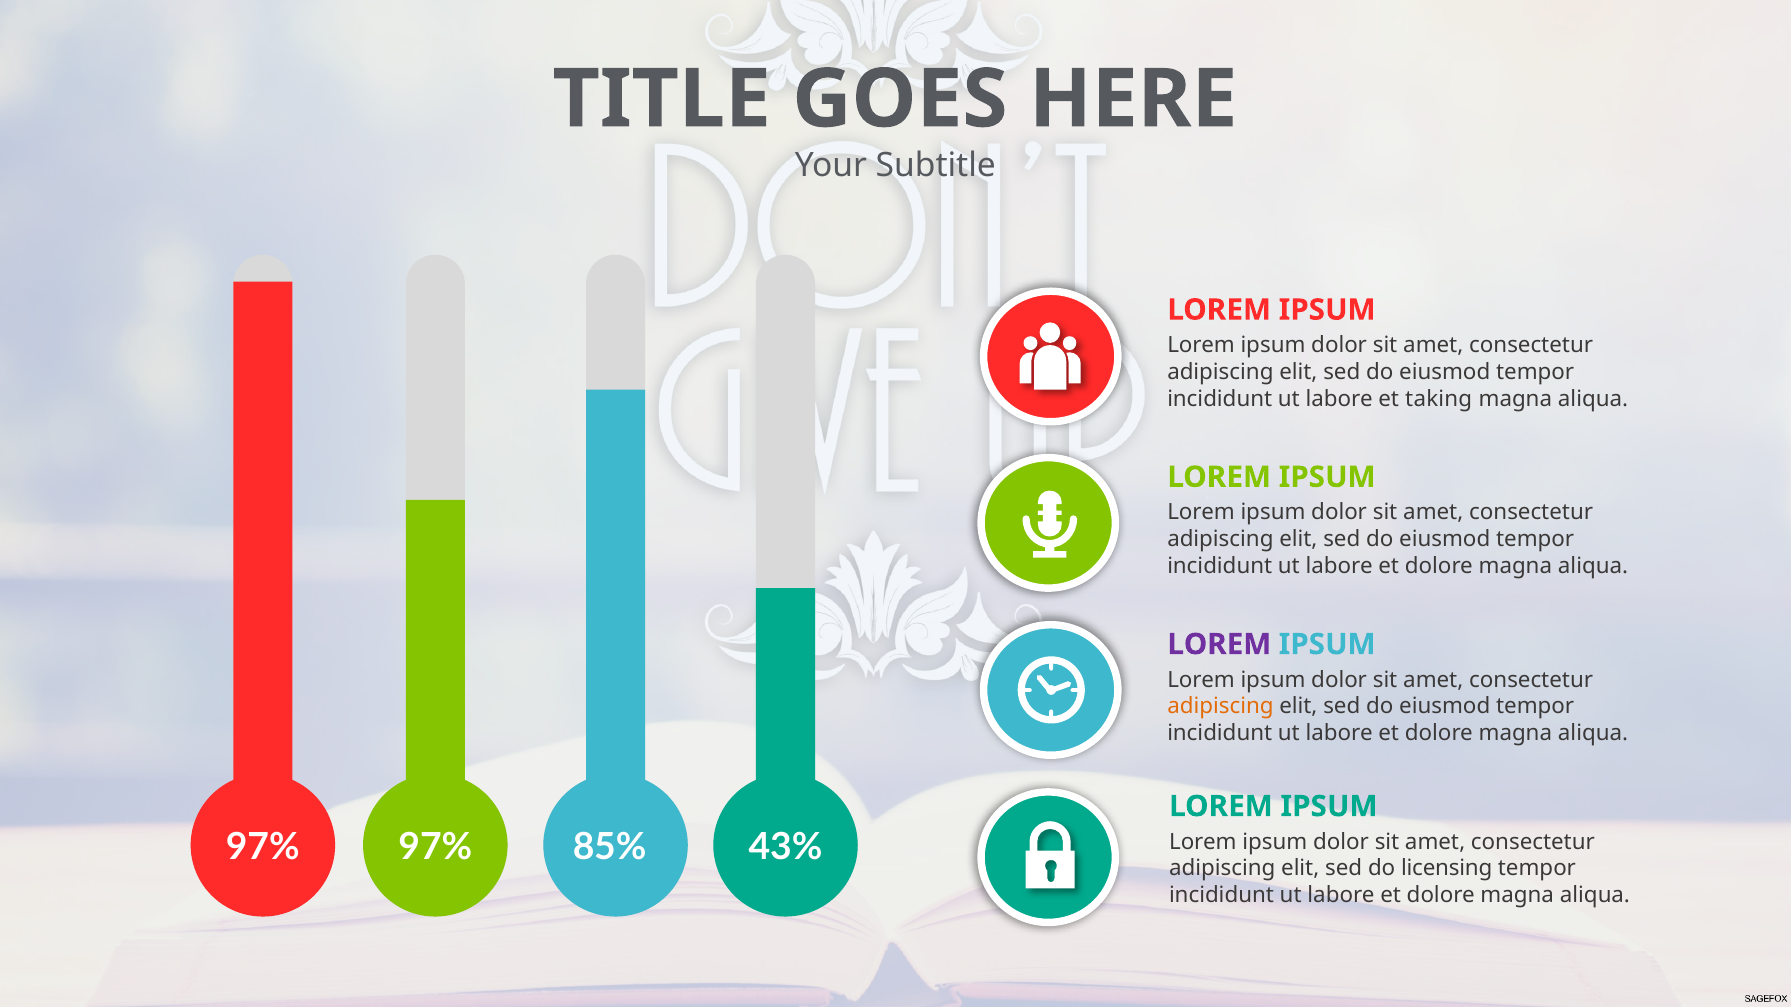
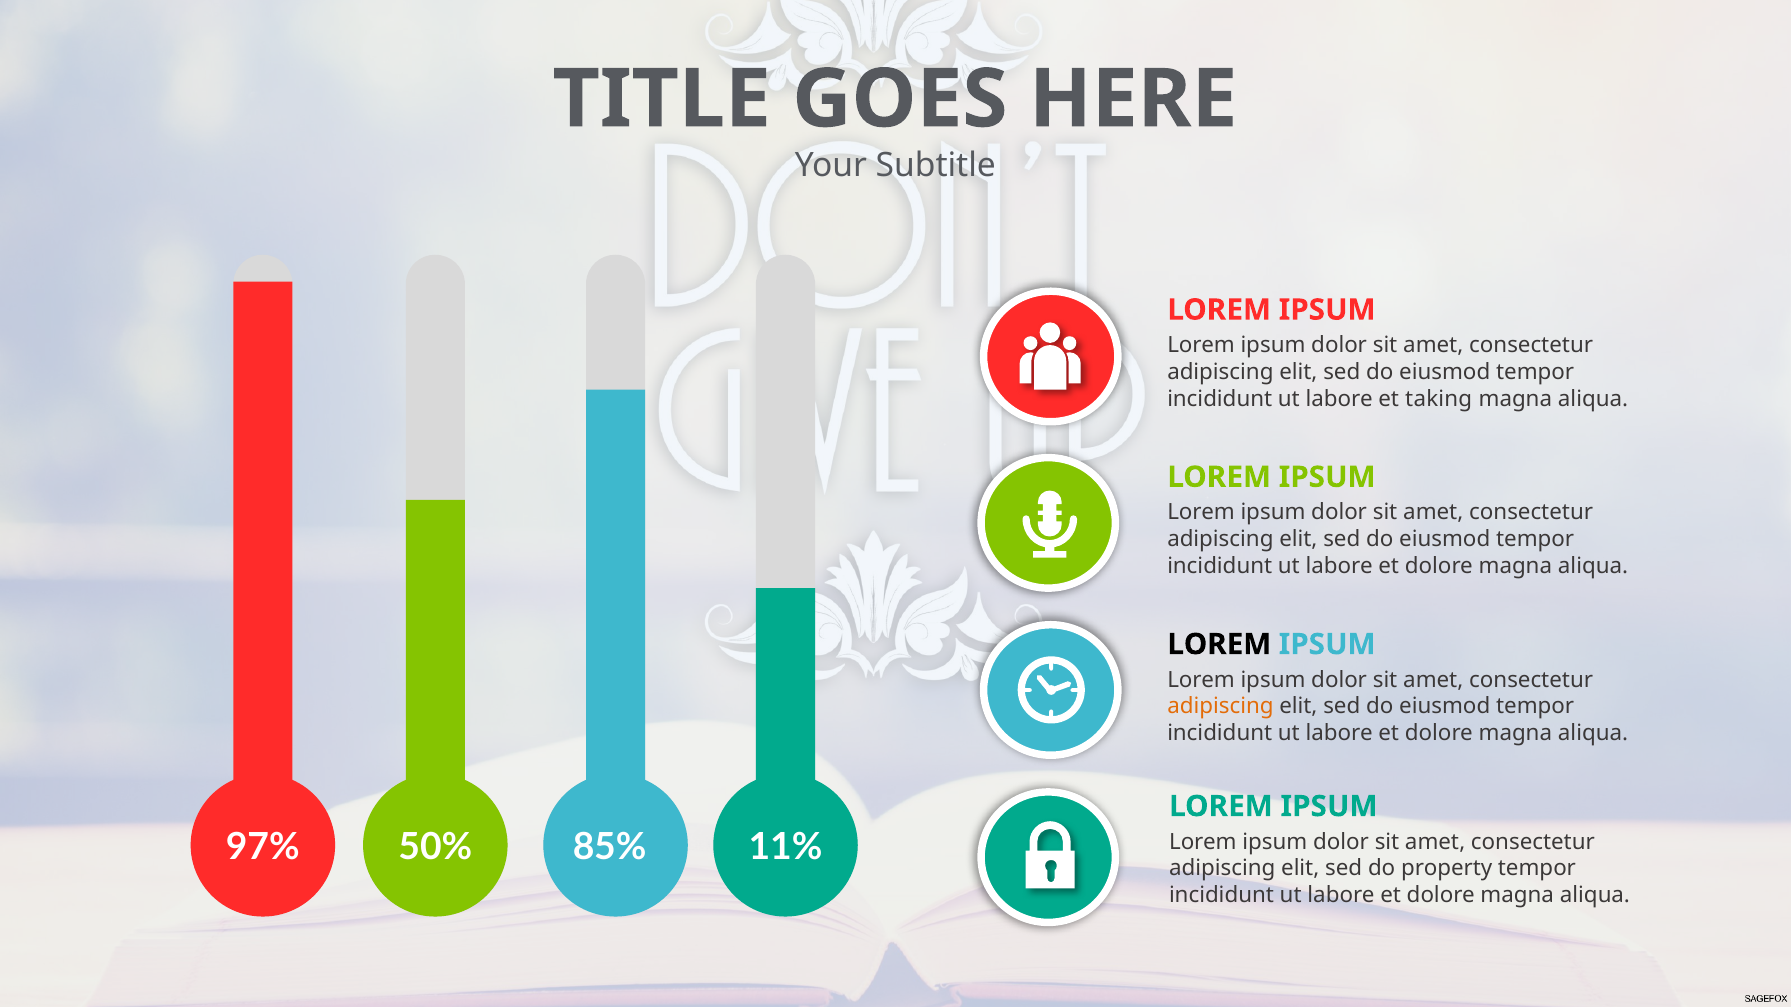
LOREM at (1219, 645) colour: purple -> black
97% 97%: 97% -> 50%
43%: 43% -> 11%
licensing: licensing -> property
